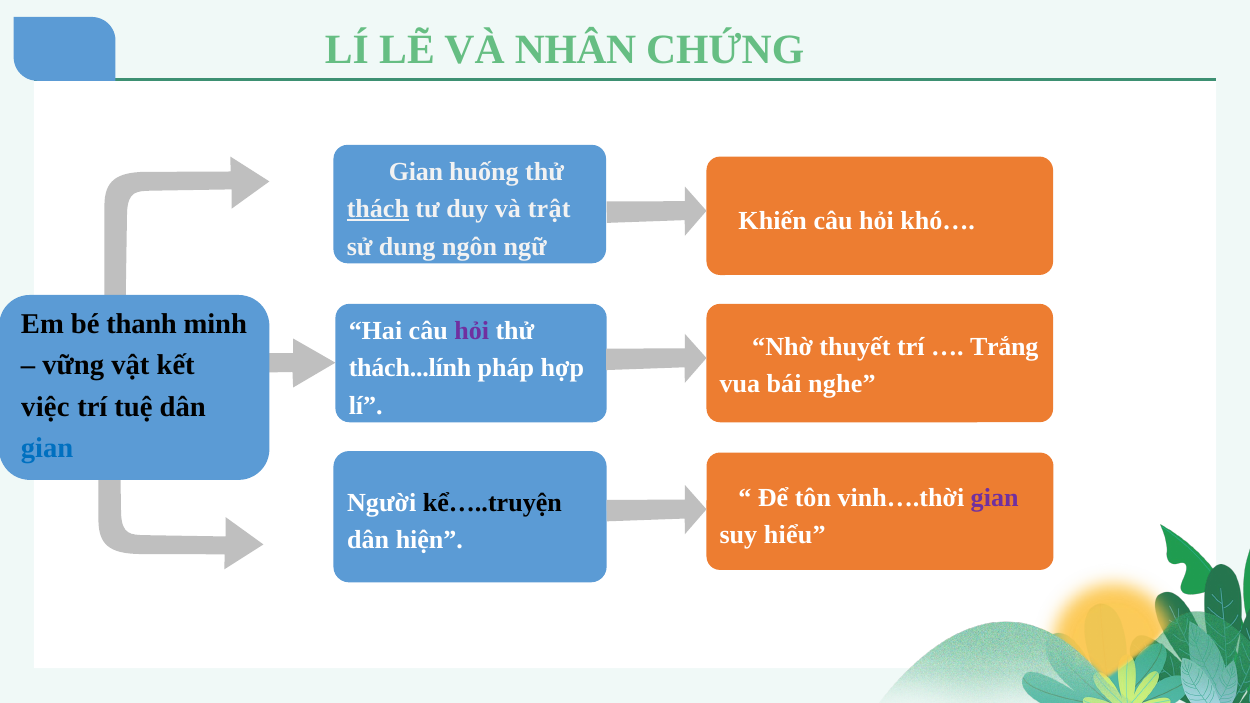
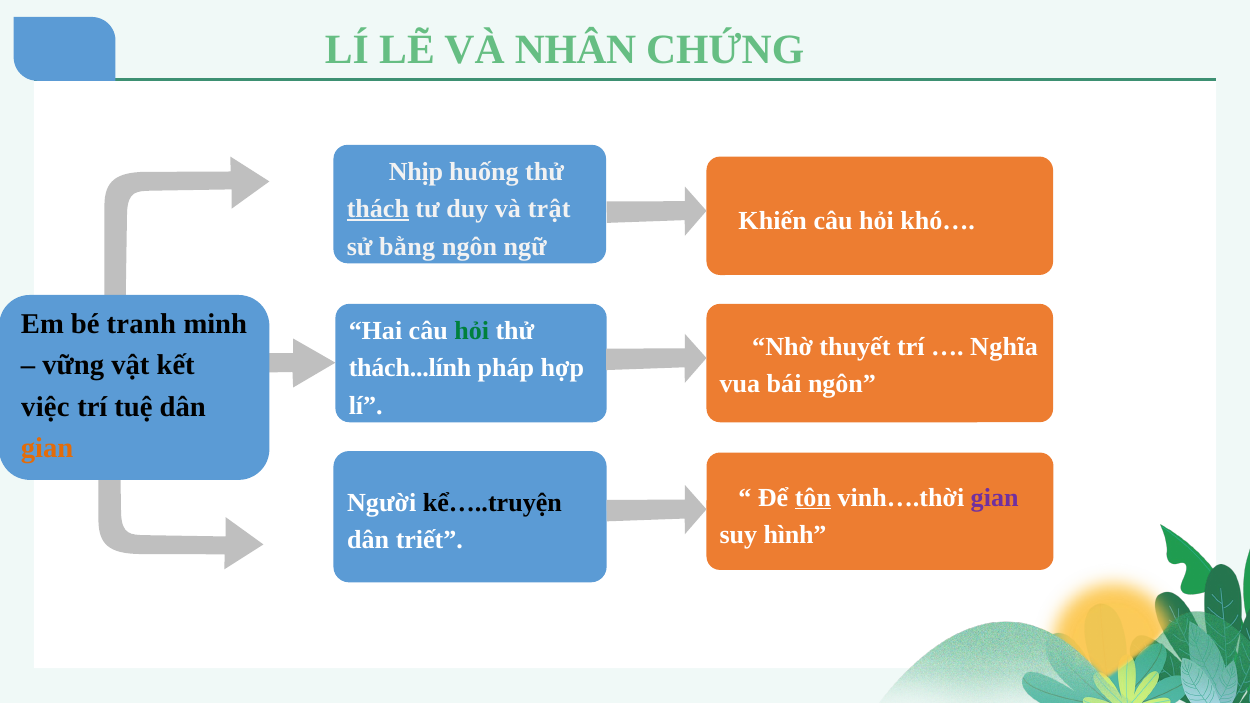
Gian at (416, 172): Gian -> Nhịp
dung: dung -> bằng
thanh: thanh -> tranh
hỏi at (472, 331) colour: purple -> green
Trắng: Trắng -> Nghĩa
bái nghe: nghe -> ngôn
gian at (47, 448) colour: blue -> orange
tôn underline: none -> present
hiểu: hiểu -> hình
hiện: hiện -> triết
